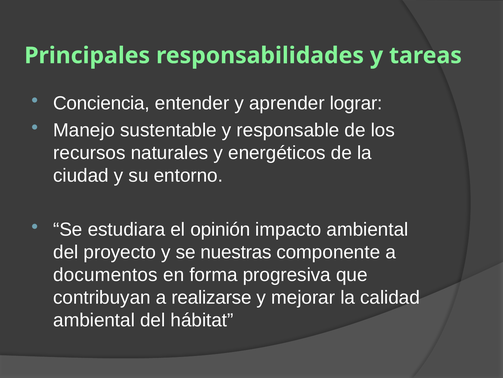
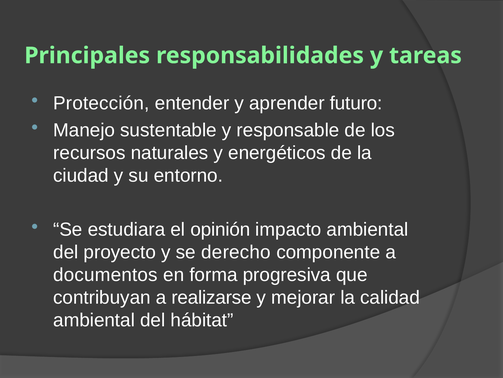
Conciencia: Conciencia -> Protección
lograr: lograr -> futuro
nuestras: nuestras -> derecho
